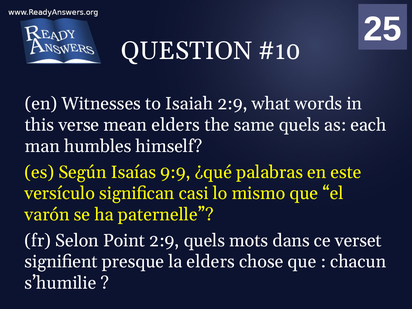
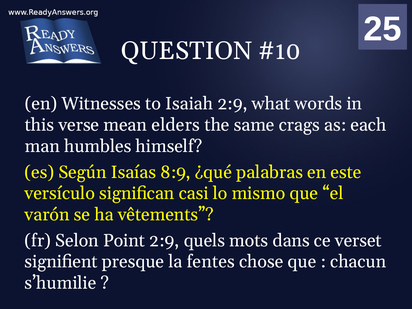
same quels: quels -> crags
9:9: 9:9 -> 8:9
paternelle: paternelle -> vêtements
la elders: elders -> fentes
